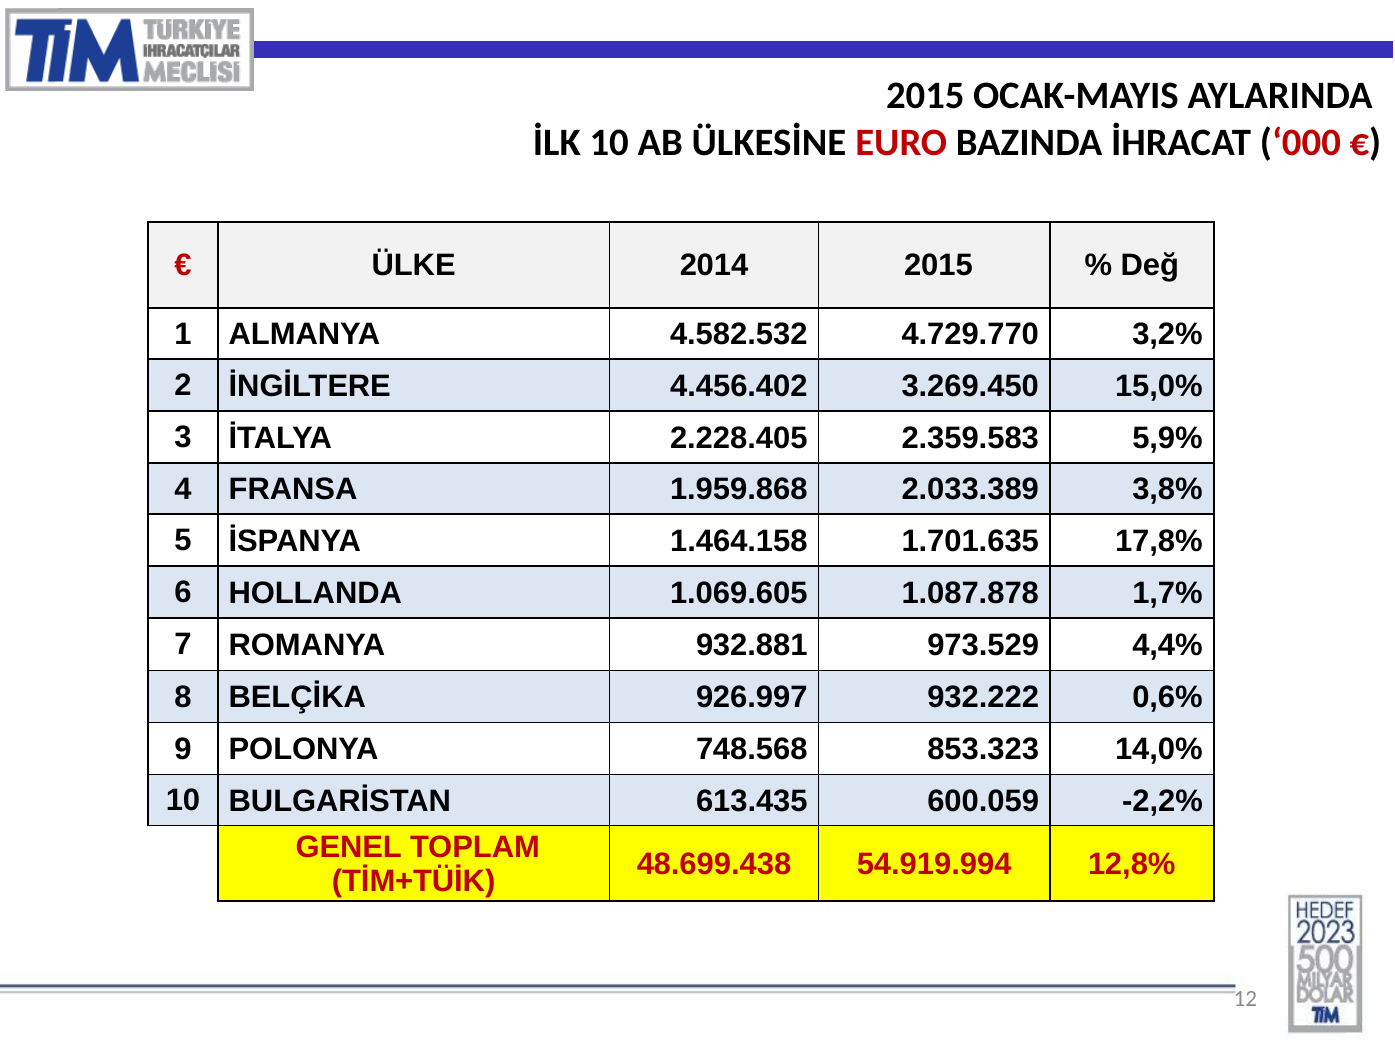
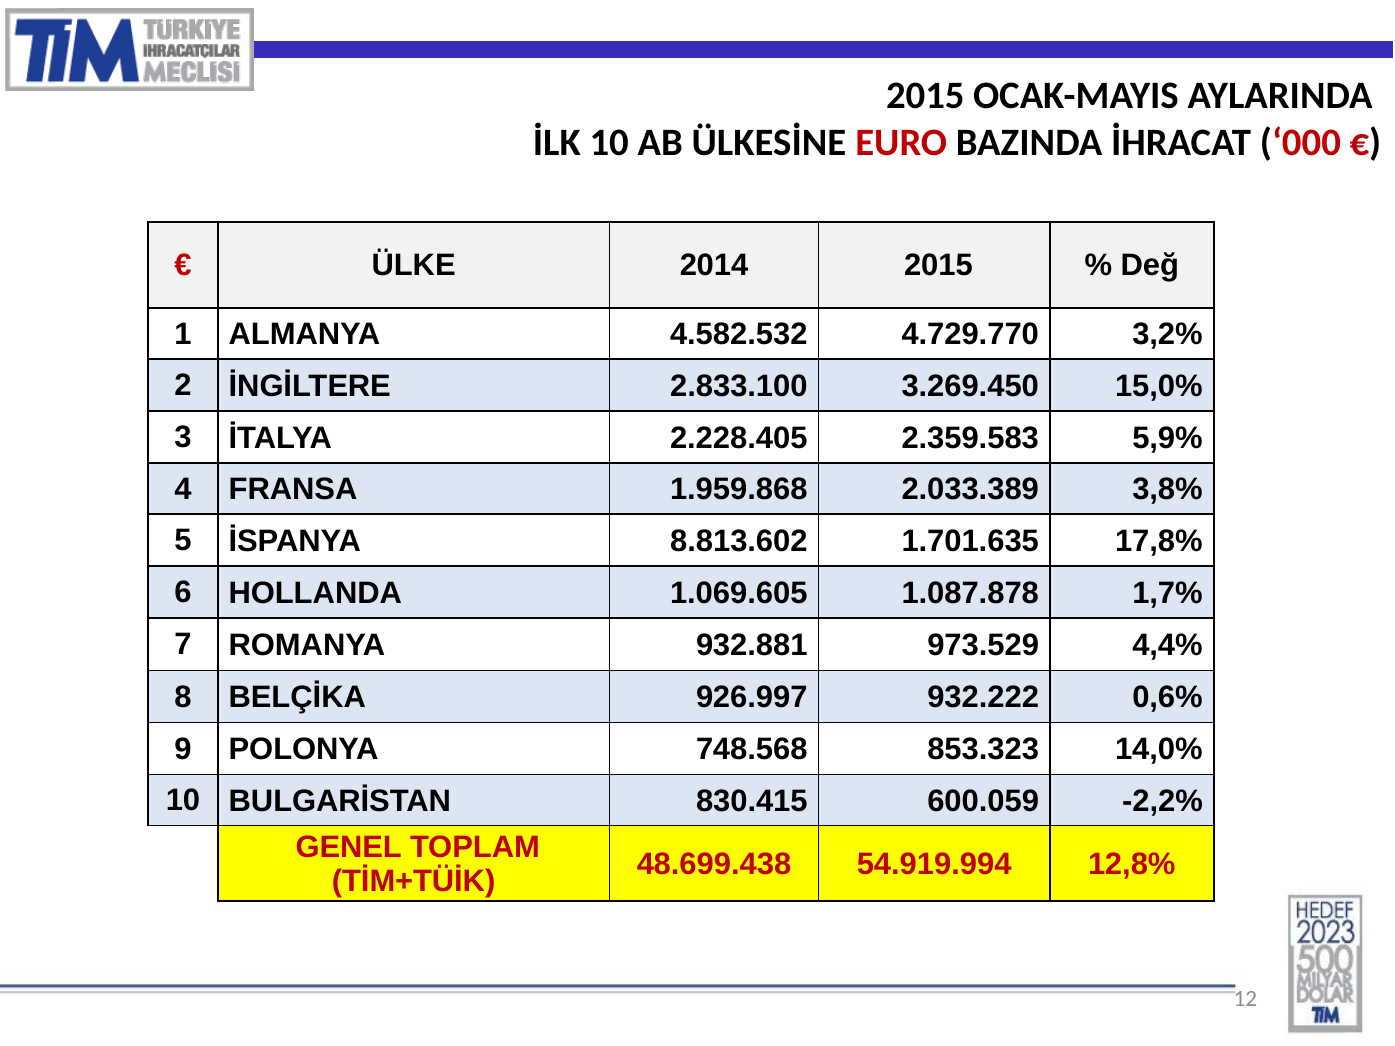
4.456.402: 4.456.402 -> 2.833.100
1.464.158: 1.464.158 -> 8.813.602
613.435: 613.435 -> 830.415
